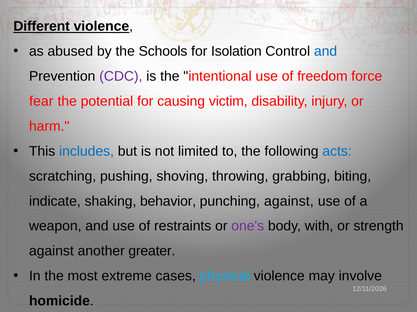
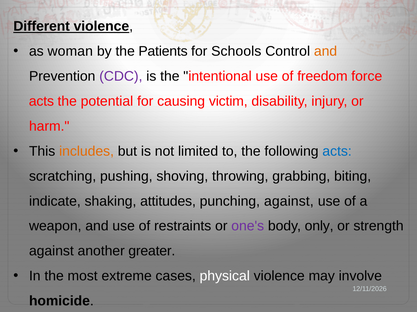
abused: abused -> woman
Schools: Schools -> Patients
Isolation: Isolation -> Schools
and at (326, 51) colour: blue -> orange
fear at (41, 102): fear -> acts
includes colour: blue -> orange
behavior: behavior -> attitudes
with: with -> only
physical colour: light blue -> white
